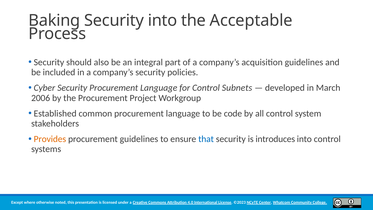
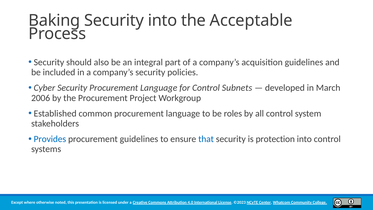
code: code -> roles
Provides colour: orange -> blue
introduces: introduces -> protection
